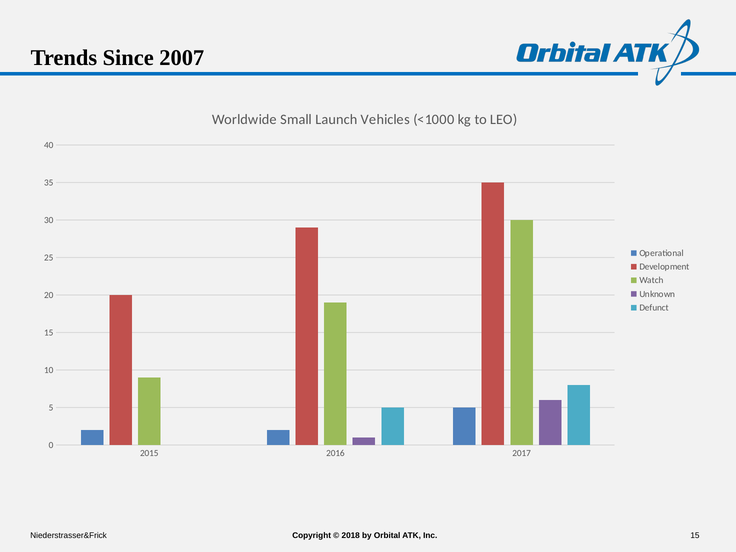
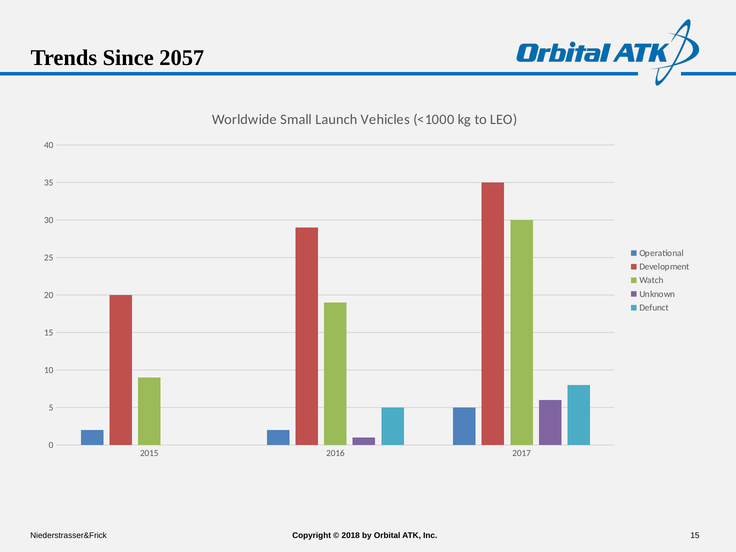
2007: 2007 -> 2057
